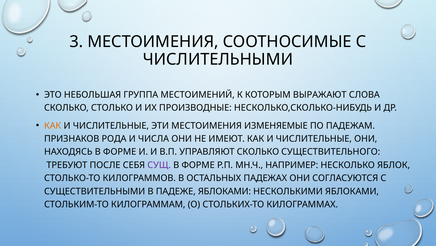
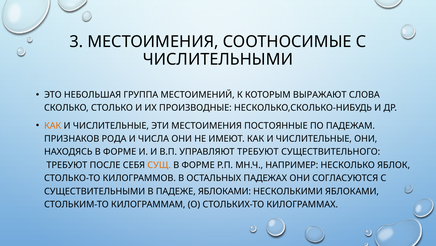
ИЗМЕНЯЕМЫЕ: ИЗМЕНЯЕМЫЕ -> ПОСТОЯННЫЕ
УПРАВЛЯЮТ СКОЛЬКО: СКОЛЬКО -> ТРЕБУЮТ
СУЩ colour: purple -> orange
